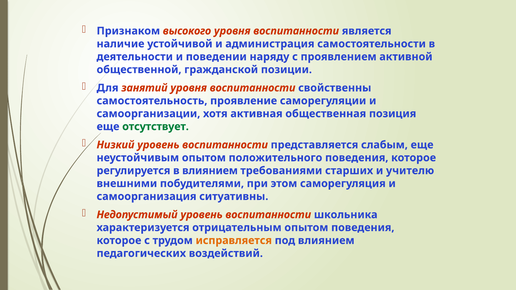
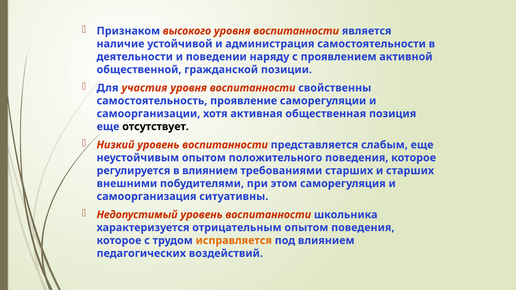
занятий: занятий -> участия
отсутствует colour: green -> black
и учителю: учителю -> старших
